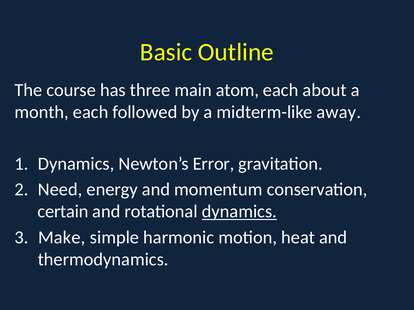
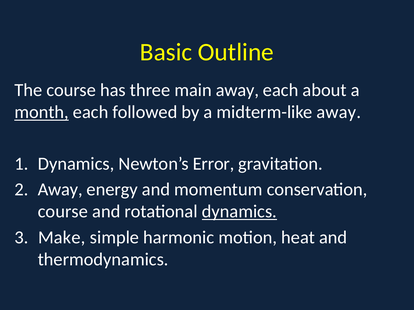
main atom: atom -> away
month underline: none -> present
Need at (60, 190): Need -> Away
certain at (63, 212): certain -> course
